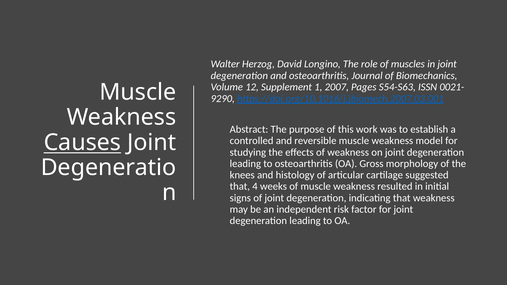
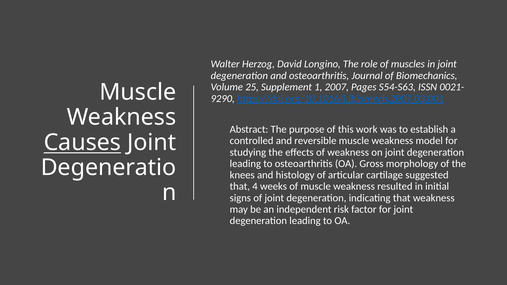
12: 12 -> 25
